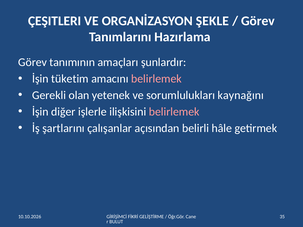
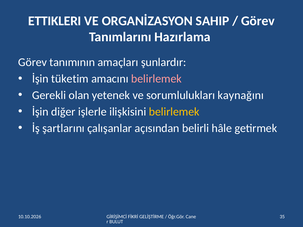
ÇEŞITLERI: ÇEŞITLERI -> ETTIKLERI
ŞEKLE: ŞEKLE -> SAHIP
belirlemek at (174, 112) colour: pink -> yellow
